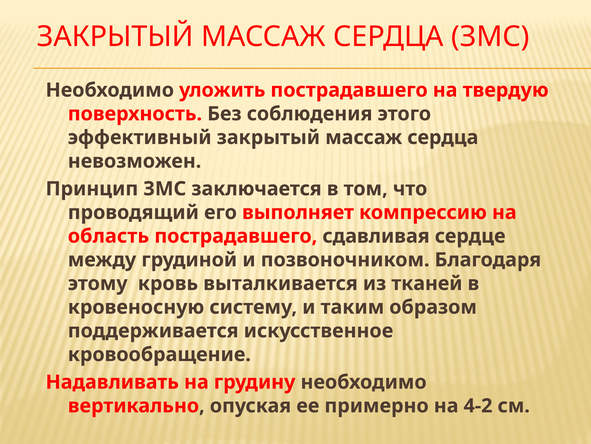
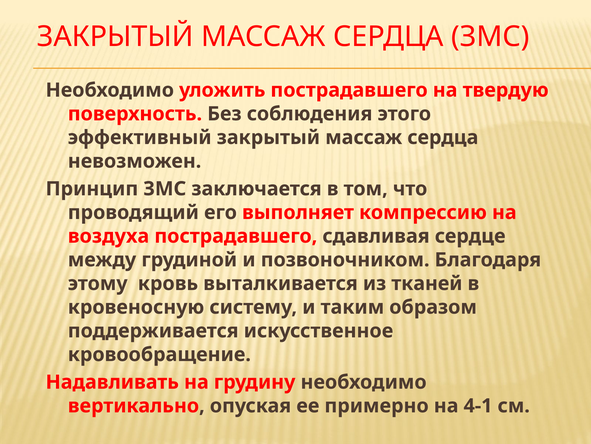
область: область -> воздуха
4-2: 4-2 -> 4-1
